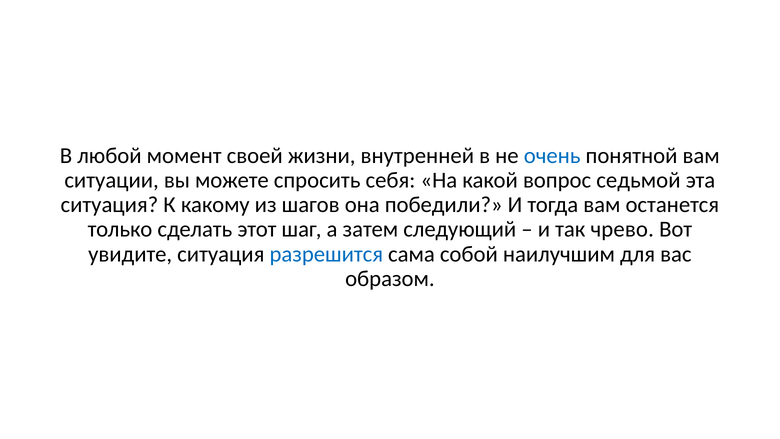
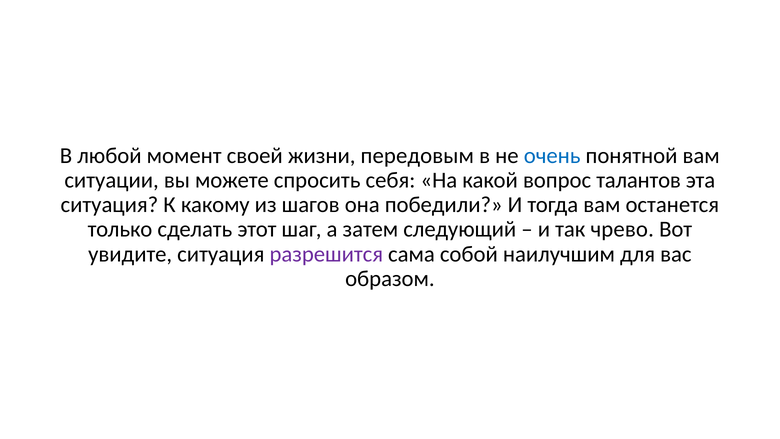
внутренней: внутренней -> передовым
седьмой: седьмой -> талантов
разрешится colour: blue -> purple
